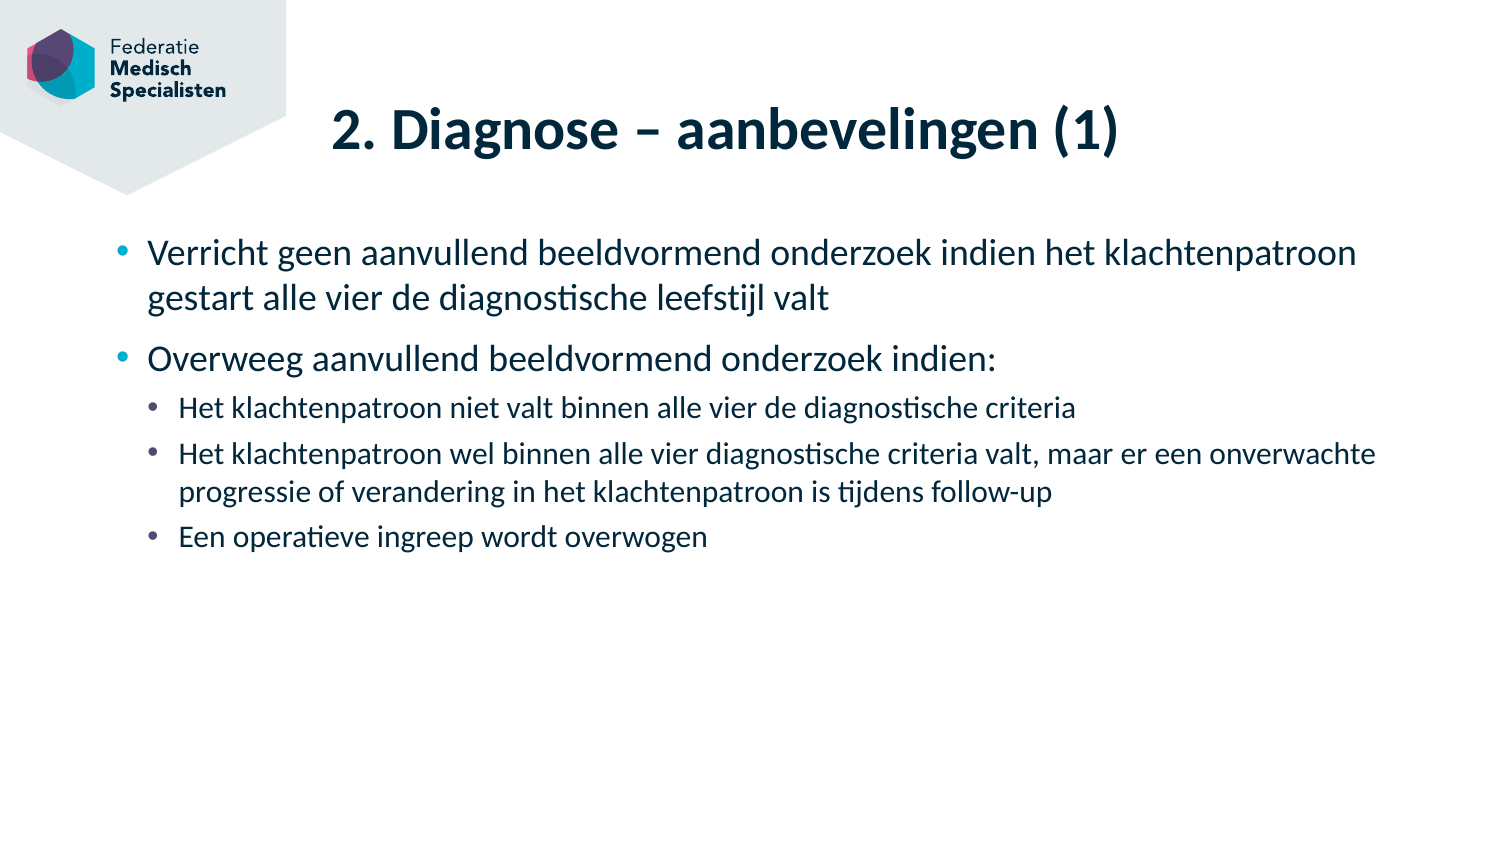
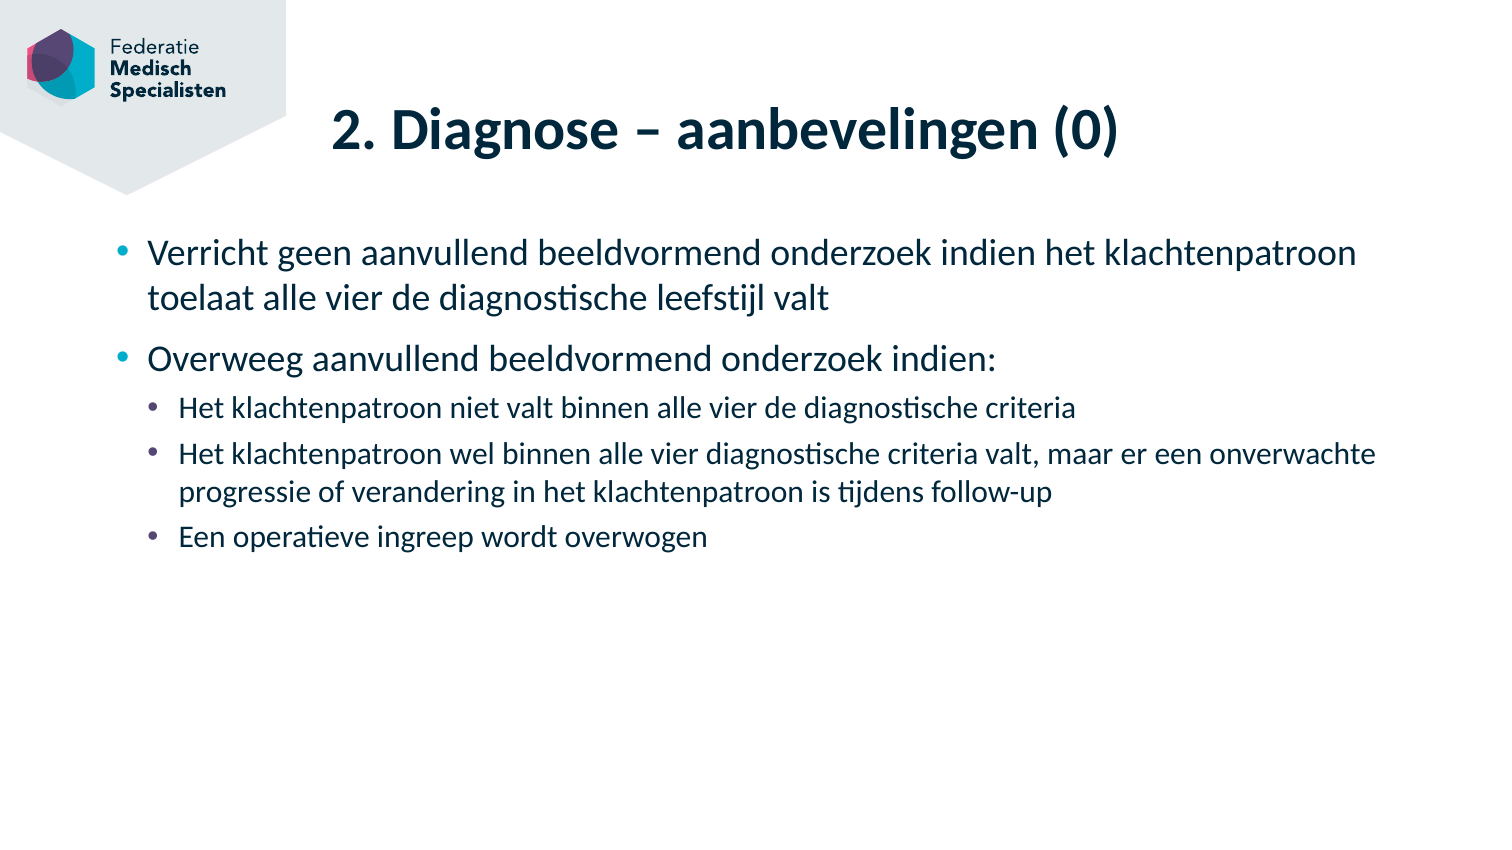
1: 1 -> 0
gestart: gestart -> toelaat
